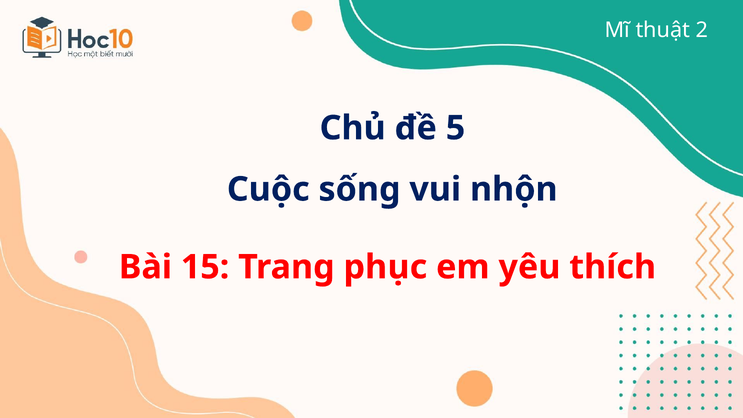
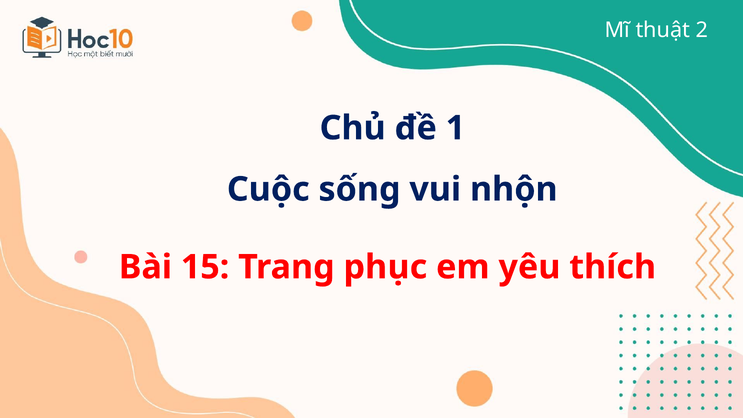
5: 5 -> 1
